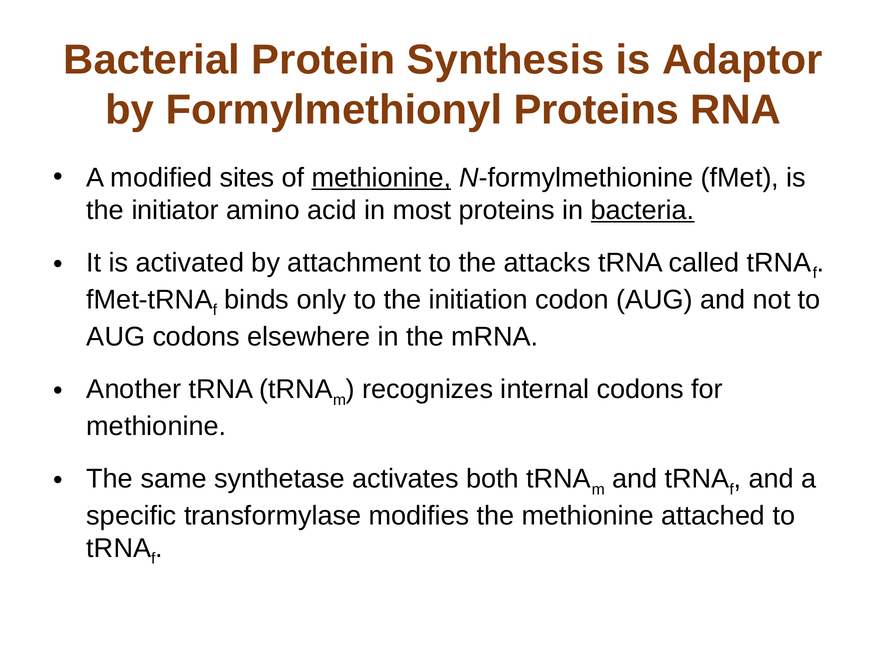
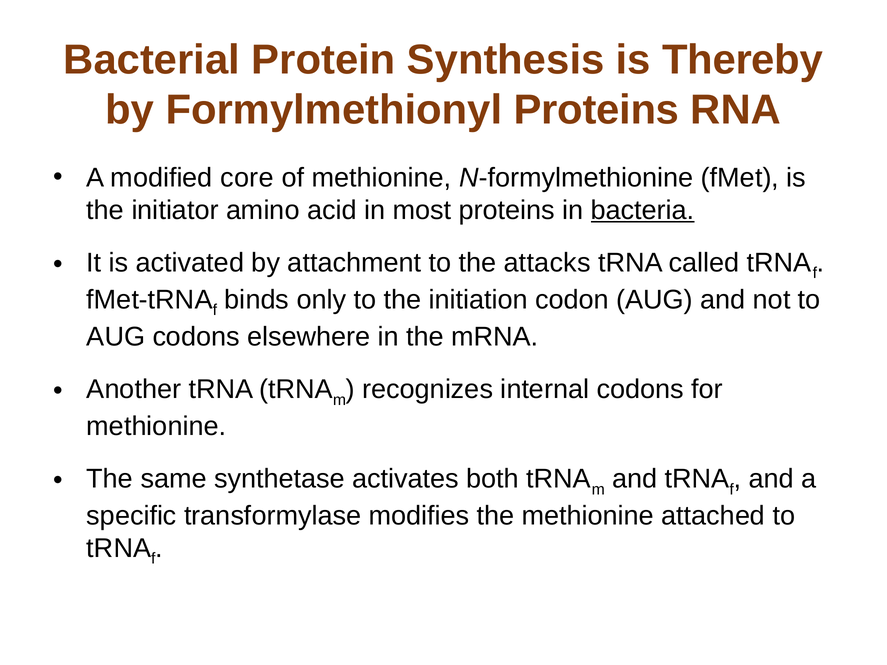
Adaptor: Adaptor -> Thereby
sites: sites -> core
methionine at (381, 178) underline: present -> none
